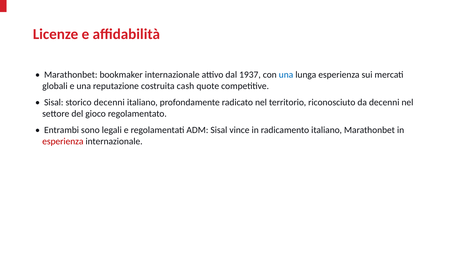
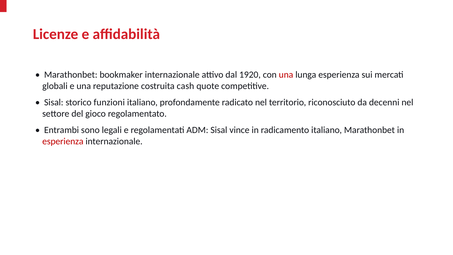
1937: 1937 -> 1920
una at (286, 75) colour: blue -> red
storico decenni: decenni -> funzioni
